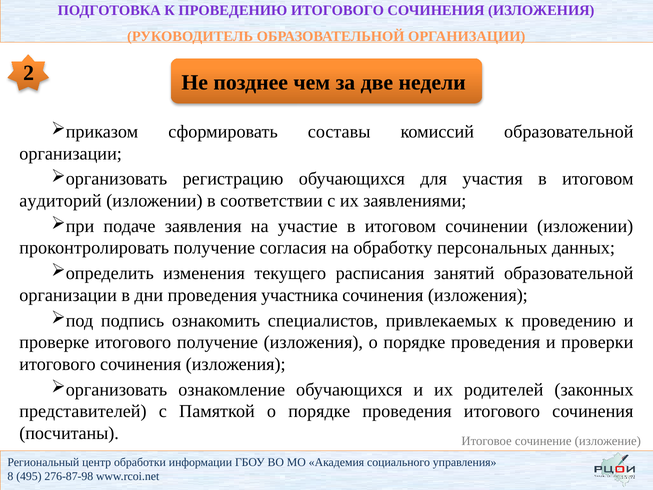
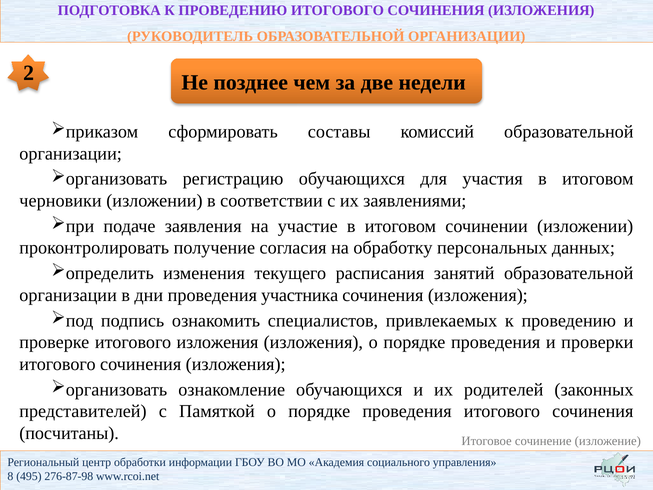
аудиторий: аудиторий -> черновики
итогового получение: получение -> изложения
